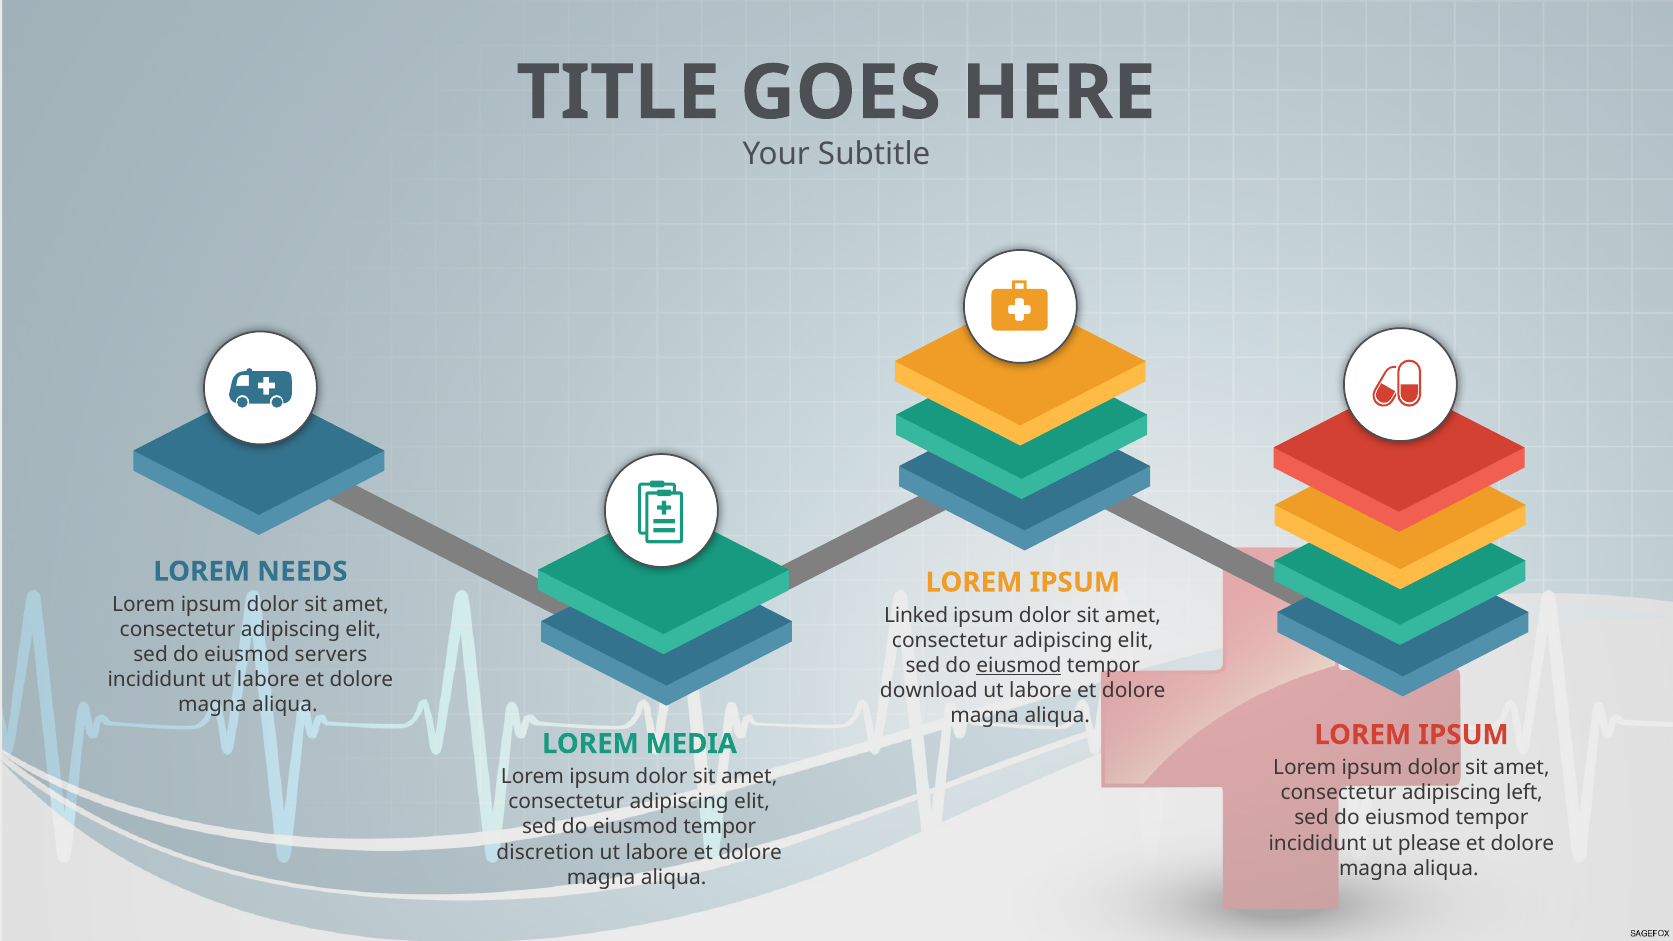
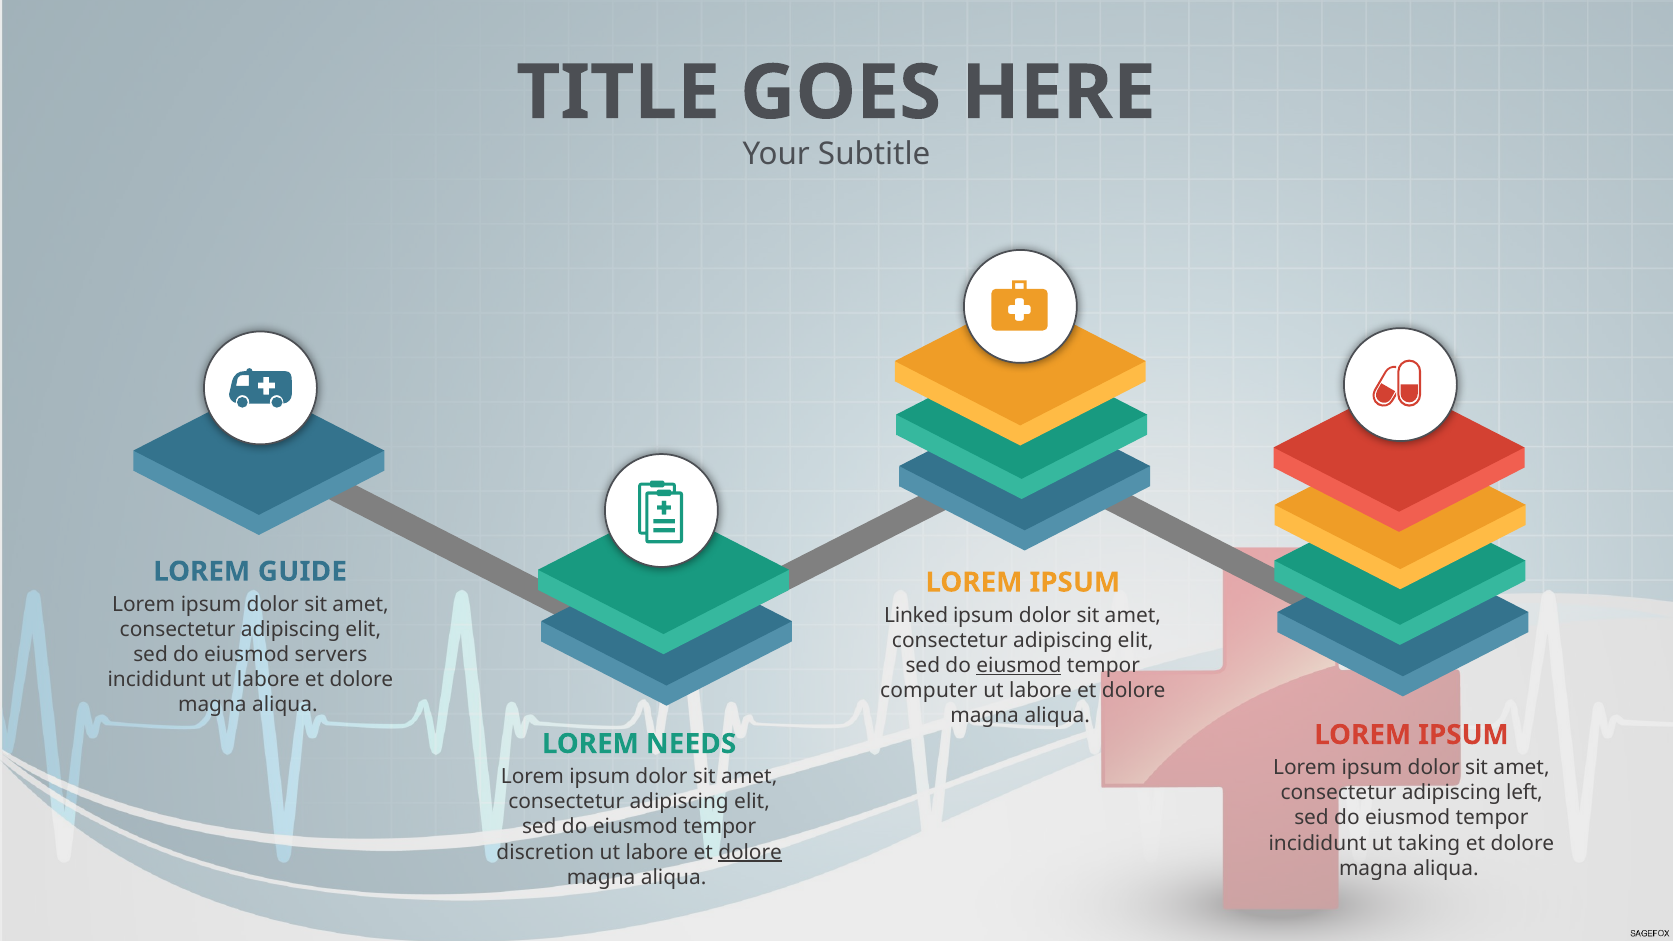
NEEDS: NEEDS -> GUIDE
download: download -> computer
MEDIA: MEDIA -> NEEDS
please: please -> taking
dolore at (750, 852) underline: none -> present
